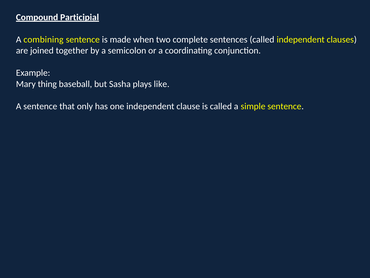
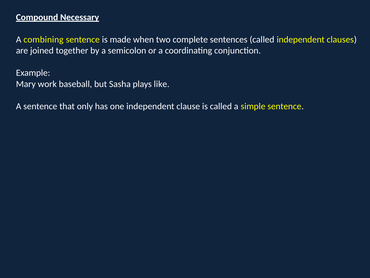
Participial: Participial -> Necessary
thing: thing -> work
